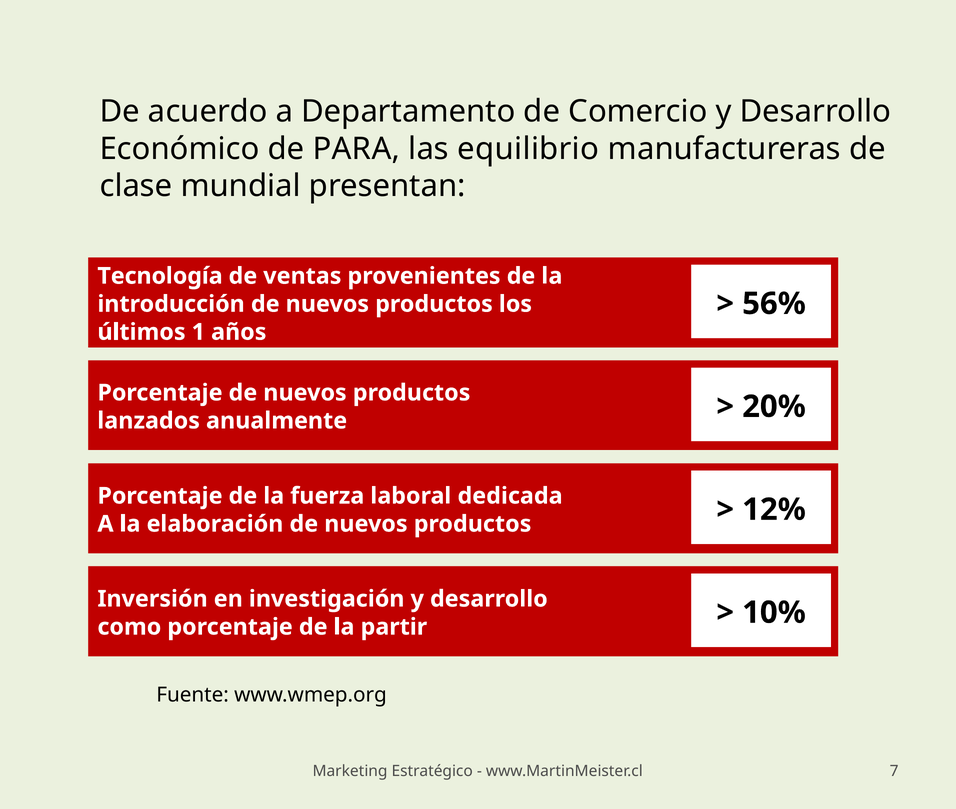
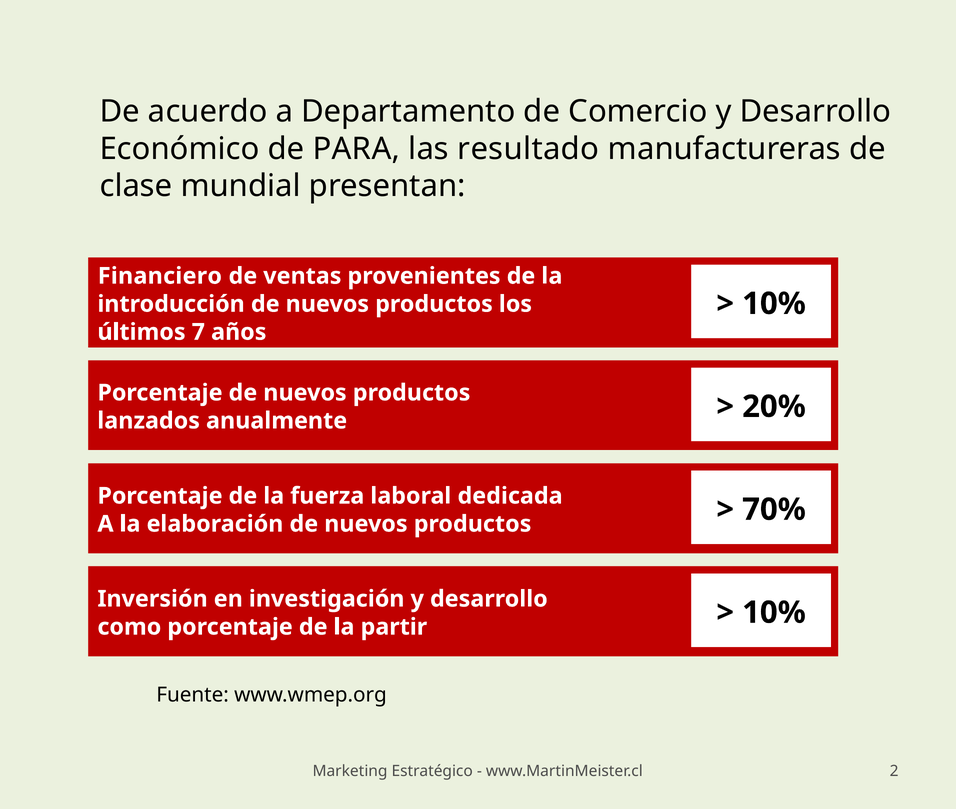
equilibrio: equilibrio -> resultado
Tecnología: Tecnología -> Financiero
56% at (774, 304): 56% -> 10%
1: 1 -> 7
12%: 12% -> 70%
7: 7 -> 2
